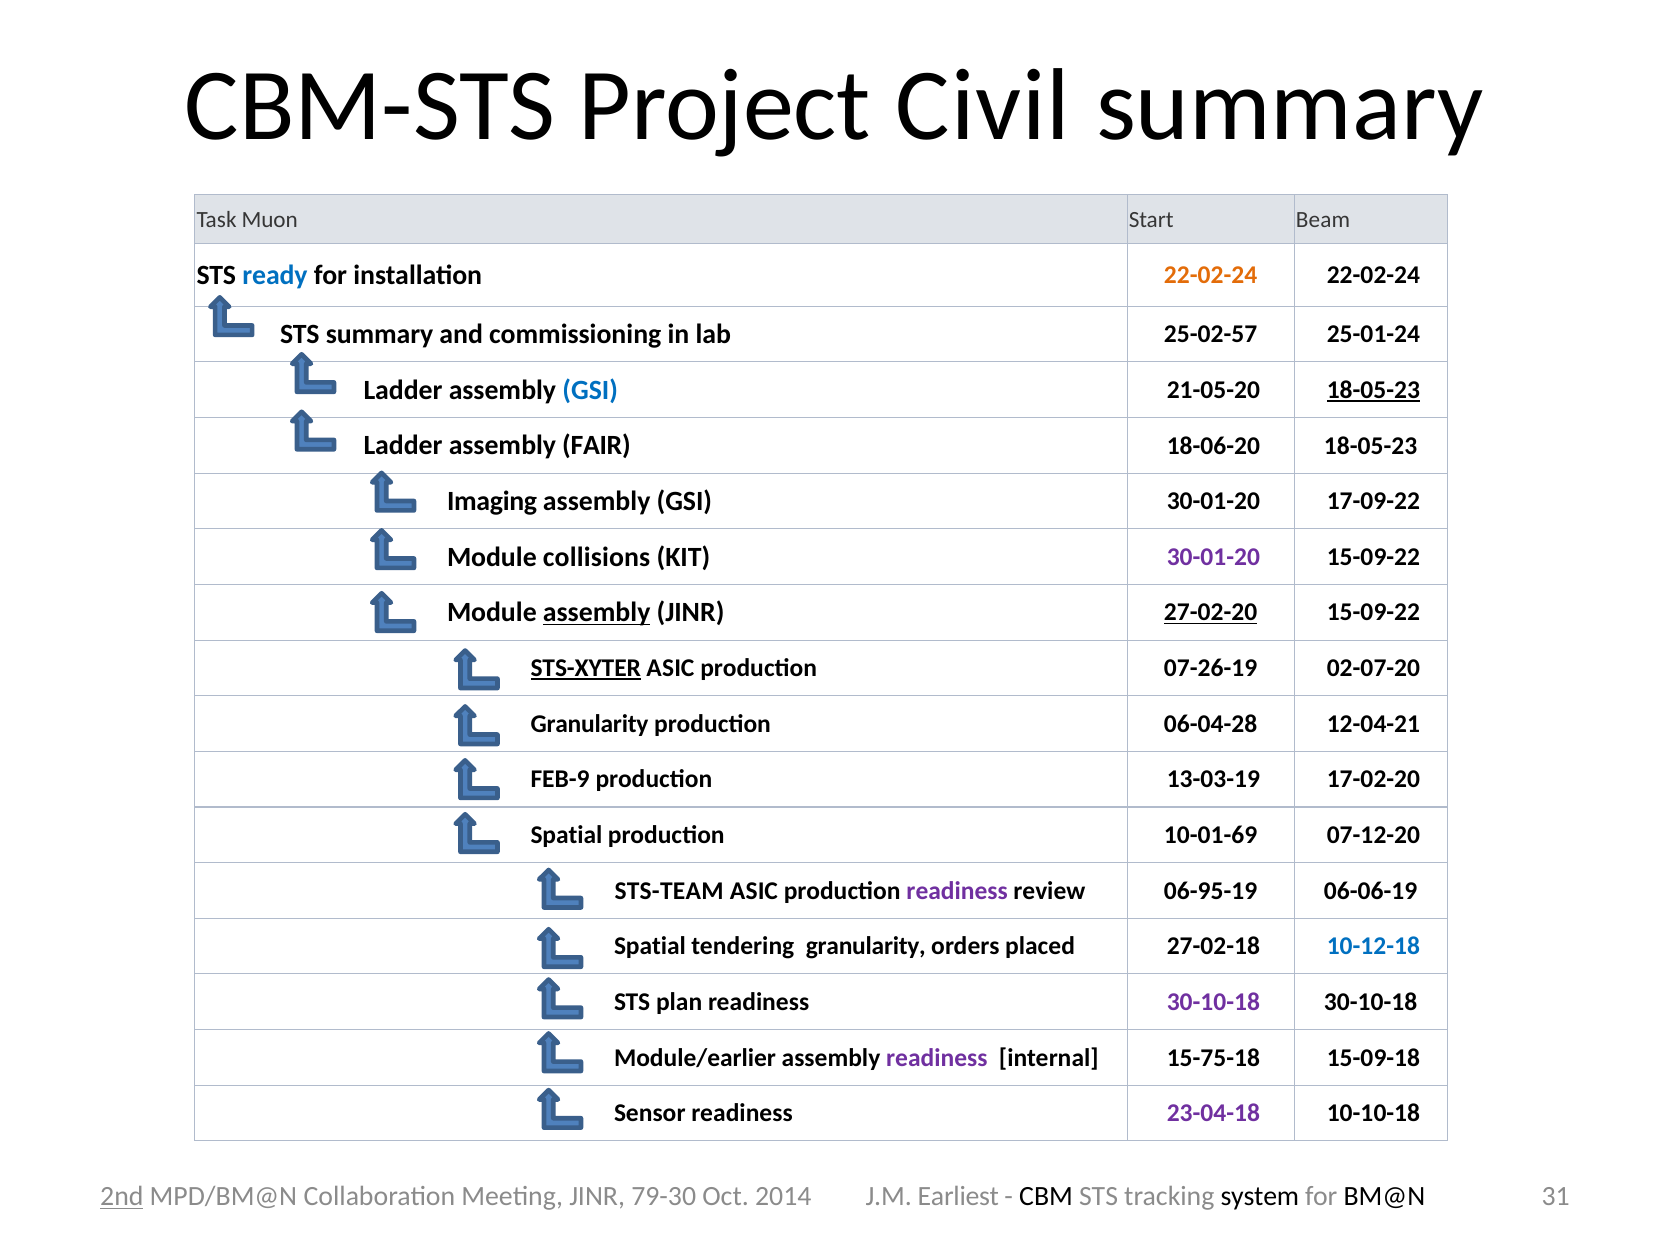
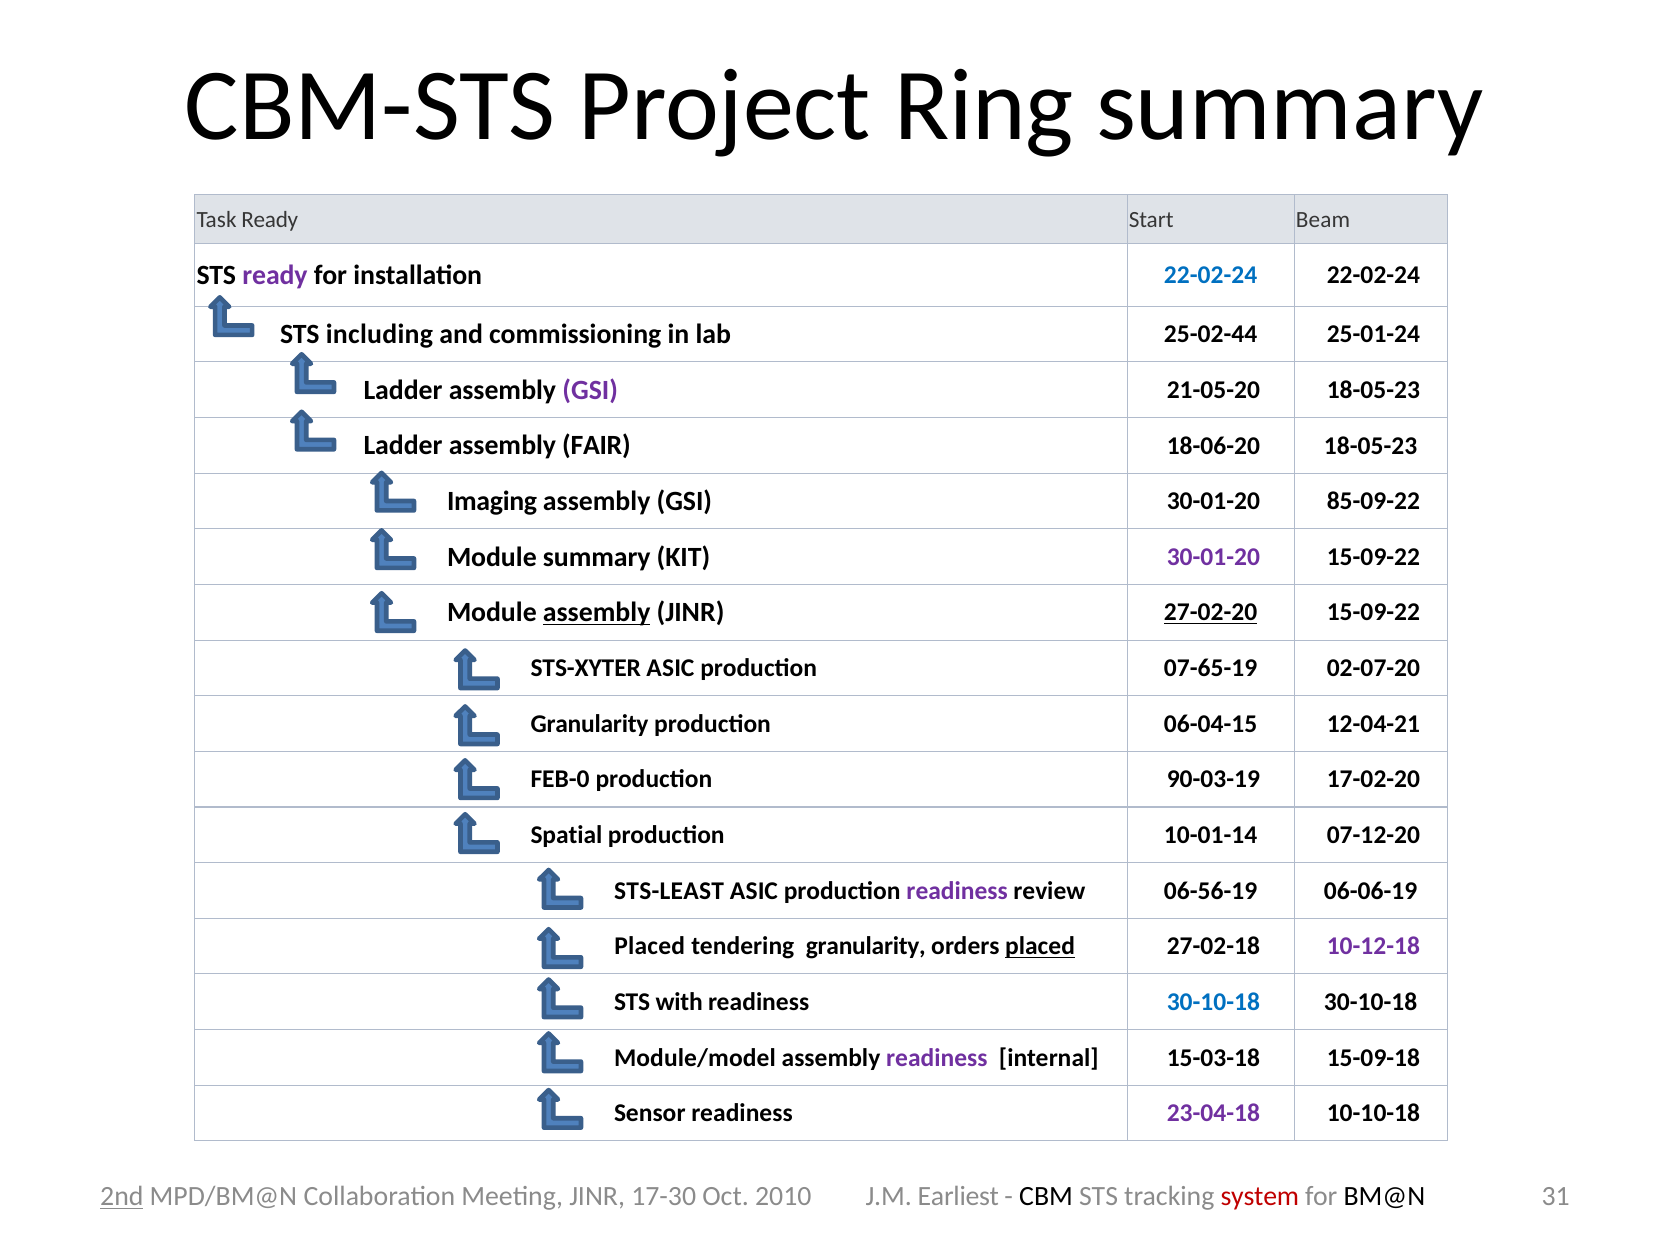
Civil: Civil -> Ring
Task Muon: Muon -> Ready
ready at (275, 275) colour: blue -> purple
22-02-24 at (1211, 275) colour: orange -> blue
STS summary: summary -> including
25-02-57: 25-02-57 -> 25-02-44
GSI at (590, 390) colour: blue -> purple
18-05-23 at (1373, 390) underline: present -> none
17-09-22: 17-09-22 -> 85-09-22
Module collisions: collisions -> summary
STS-XYTER underline: present -> none
07-26-19: 07-26-19 -> 07-65-19
06-04-28: 06-04-28 -> 06-04-15
FEB-9: FEB-9 -> FEB-0
13-03-19: 13-03-19 -> 90-03-19
10-01-69: 10-01-69 -> 10-01-14
STS-TEAM: STS-TEAM -> STS-LEAST
06-95-19: 06-95-19 -> 06-56-19
Spatial at (650, 946): Spatial -> Placed
placed at (1040, 946) underline: none -> present
10-12-18 colour: blue -> purple
plan: plan -> with
30-10-18 at (1213, 1002) colour: purple -> blue
Module/earlier: Module/earlier -> Module/model
15-75-18: 15-75-18 -> 15-03-18
system colour: black -> red
79-30: 79-30 -> 17-30
2014: 2014 -> 2010
